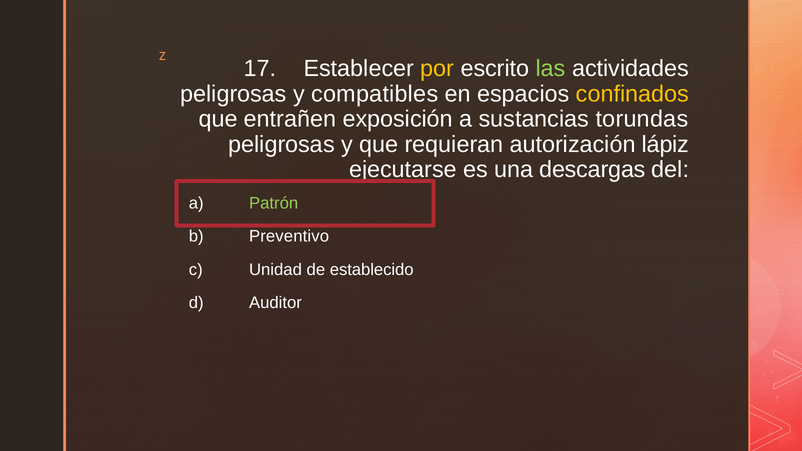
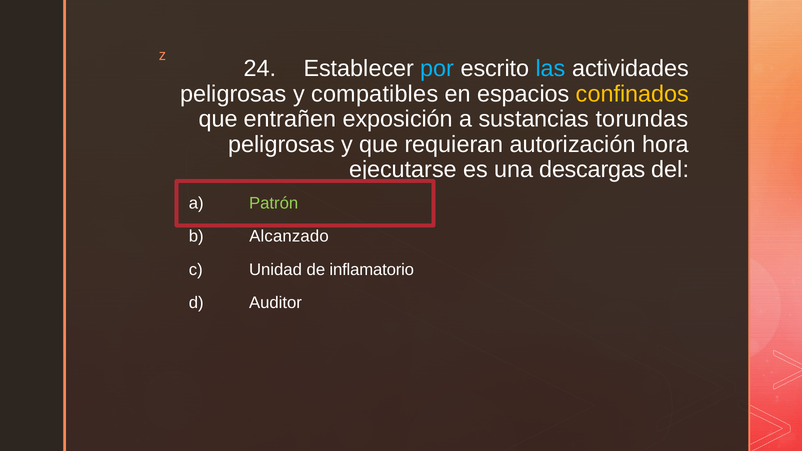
17: 17 -> 24
por colour: yellow -> light blue
las colour: light green -> light blue
lápiz: lápiz -> hora
Preventivo: Preventivo -> Alcanzado
establecido: establecido -> inflamatorio
